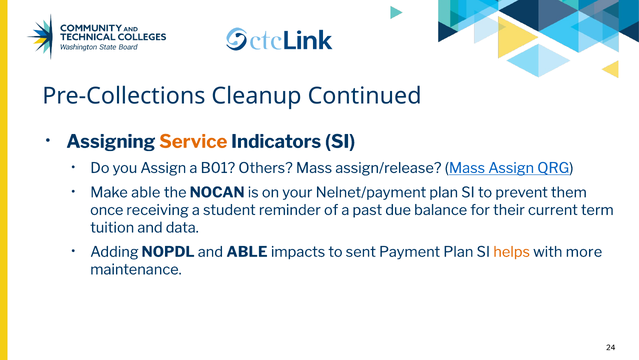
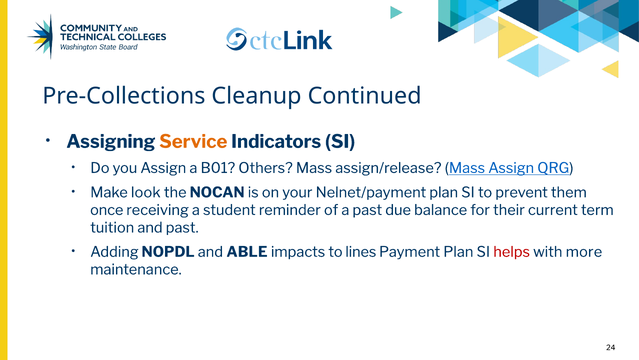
Make able: able -> look
and data: data -> past
sent: sent -> lines
helps colour: orange -> red
